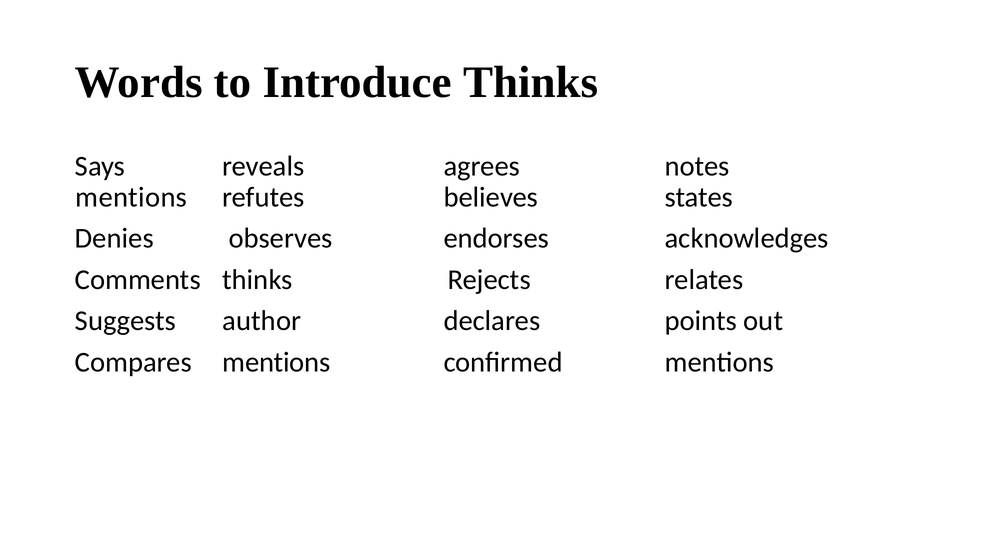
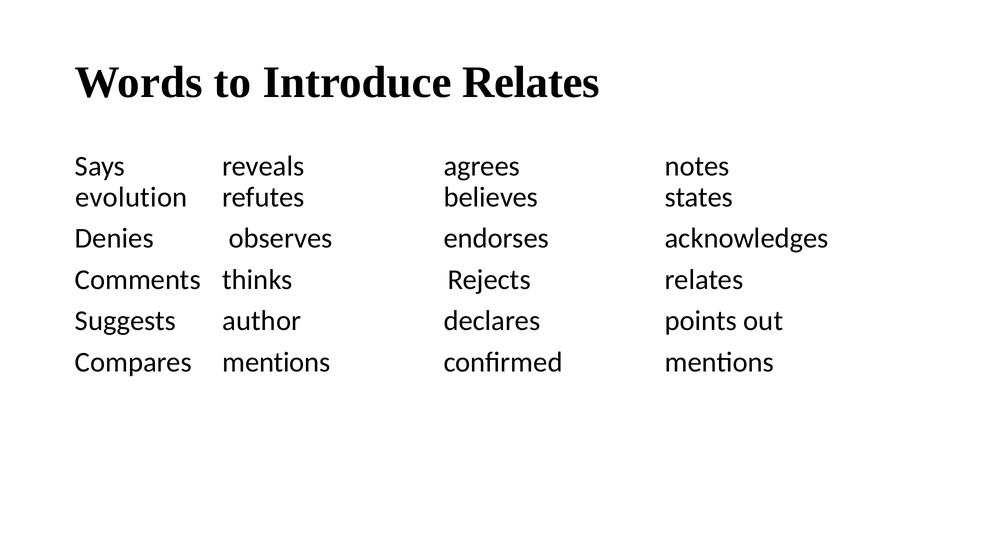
Introduce Thinks: Thinks -> Relates
mentions at (131, 197): mentions -> evolution
